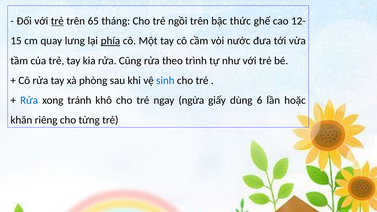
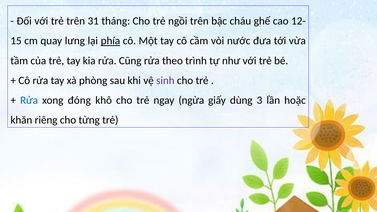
trẻ at (57, 21) underline: present -> none
65: 65 -> 31
thức: thức -> cháu
sinh colour: blue -> purple
tránh: tránh -> đóng
6: 6 -> 3
